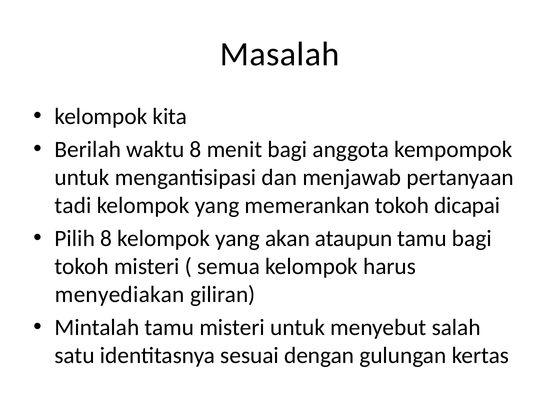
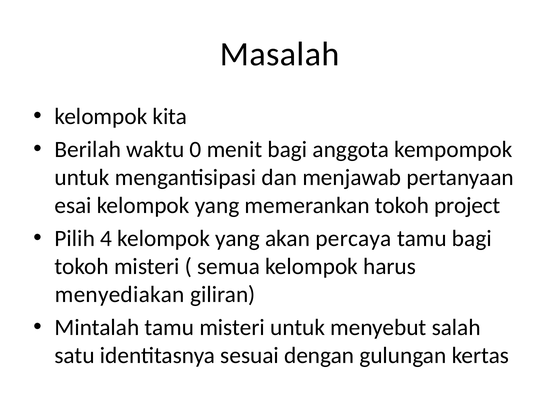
waktu 8: 8 -> 0
tadi: tadi -> esai
dicapai: dicapai -> project
Pilih 8: 8 -> 4
ataupun: ataupun -> percaya
